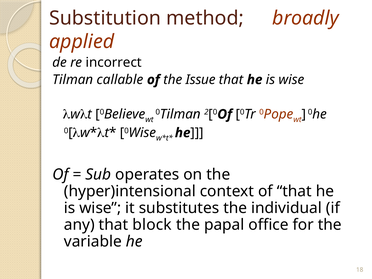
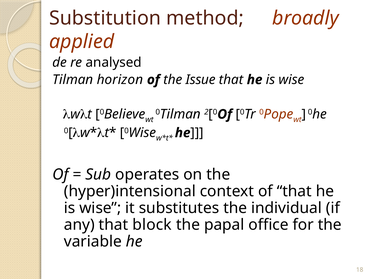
incorrect: incorrect -> analysed
callable: callable -> horizon
